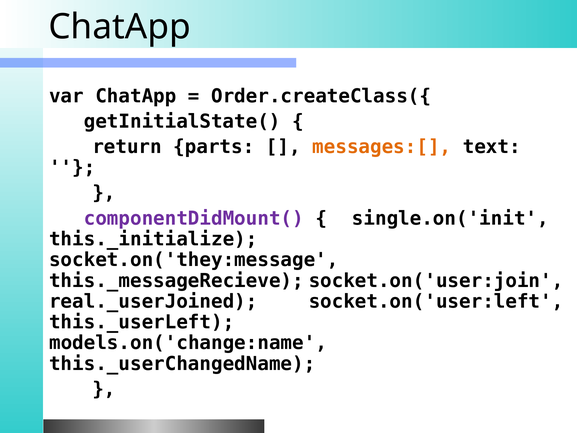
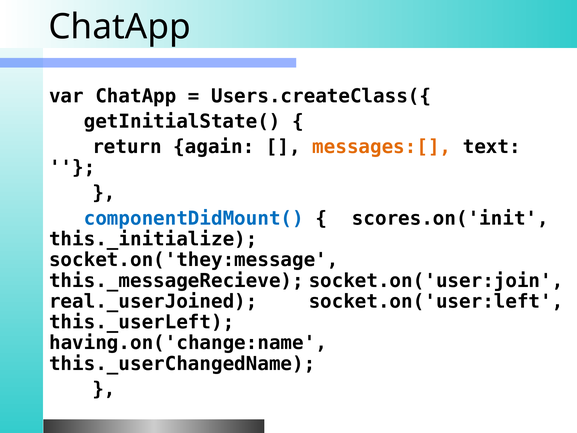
Order.createClass({: Order.createClass({ -> Users.createClass({
parts: parts -> again
componentDidMount( colour: purple -> blue
single.on('init: single.on('init -> scores.on('init
models.on('change:name: models.on('change:name -> having.on('change:name
